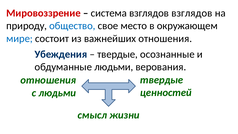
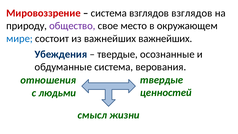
общество colour: blue -> purple
важнейших отношения: отношения -> важнейших
обдуманные людьми: людьми -> система
